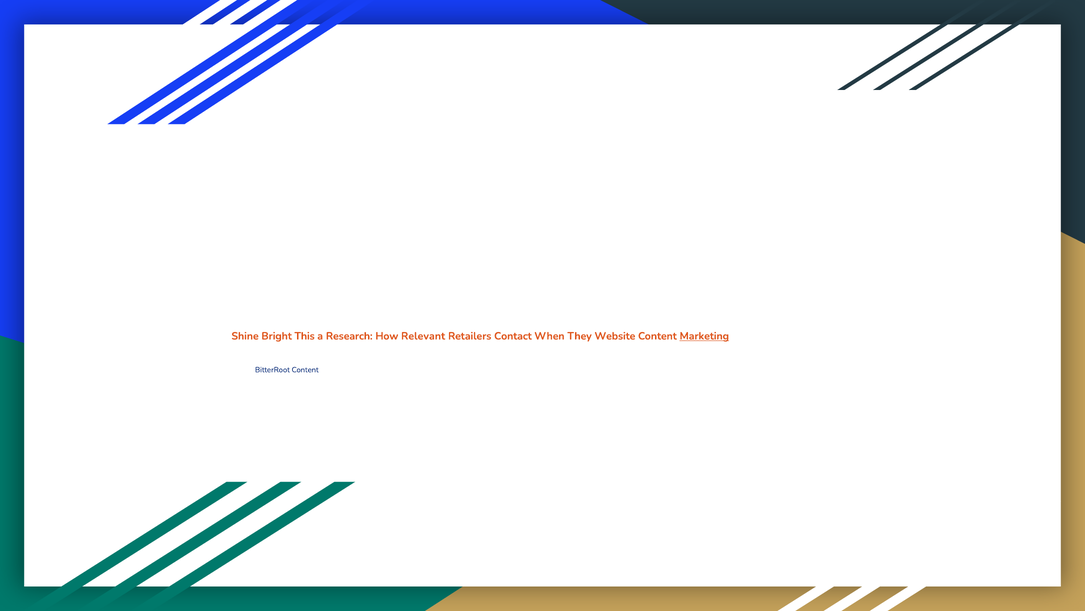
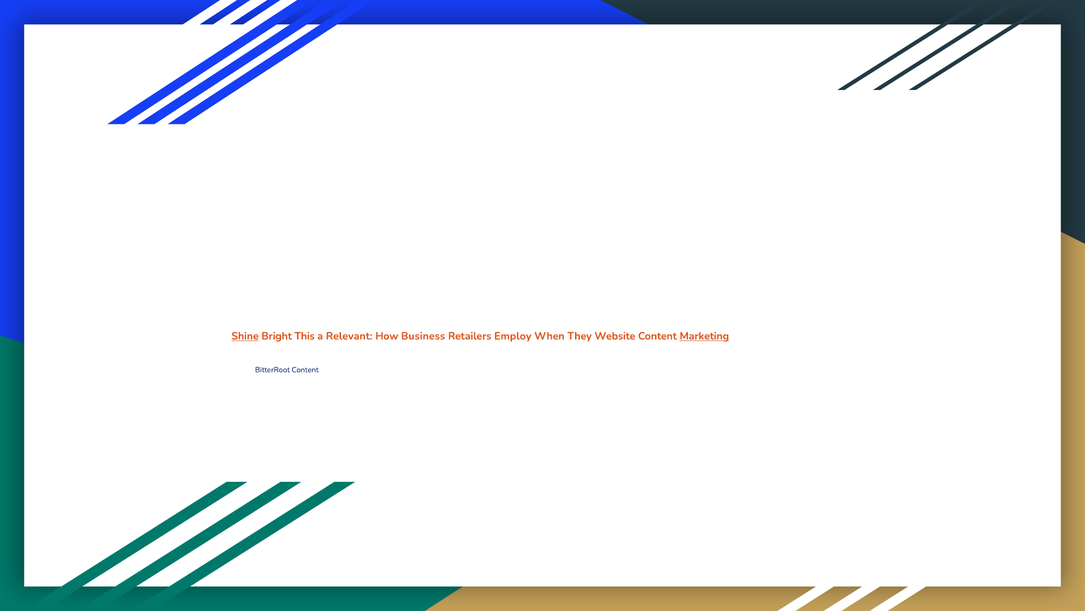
Shine underline: none -> present
Research: Research -> Relevant
Relevant: Relevant -> Business
Contact: Contact -> Employ
